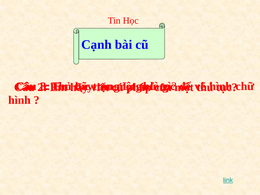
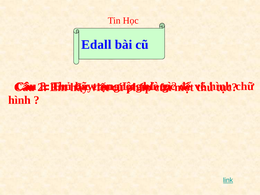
Cạnh: Cạnh -> Edall
